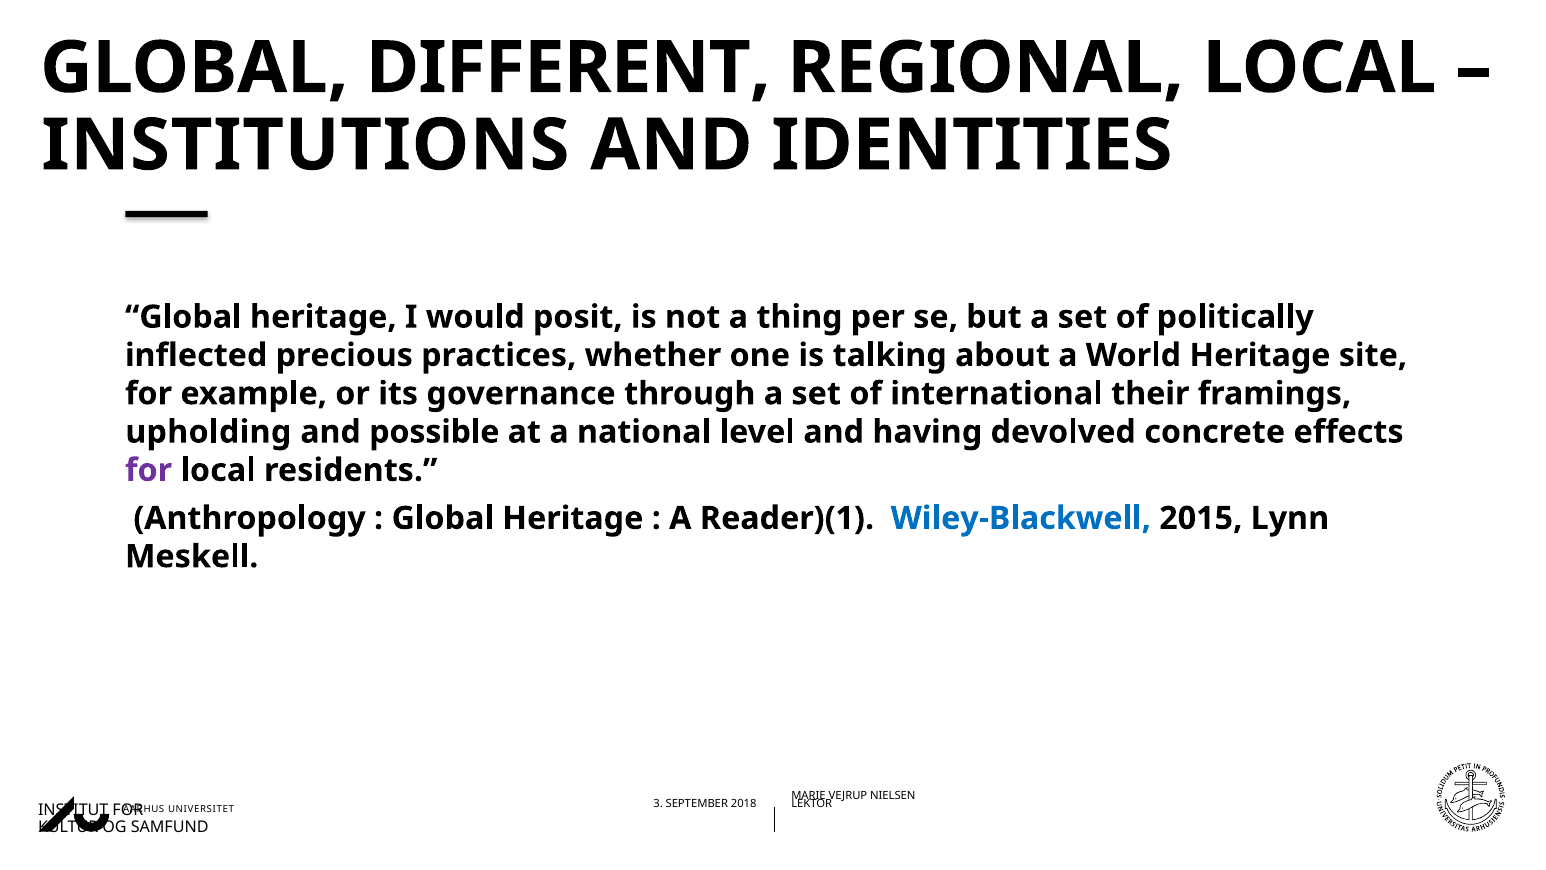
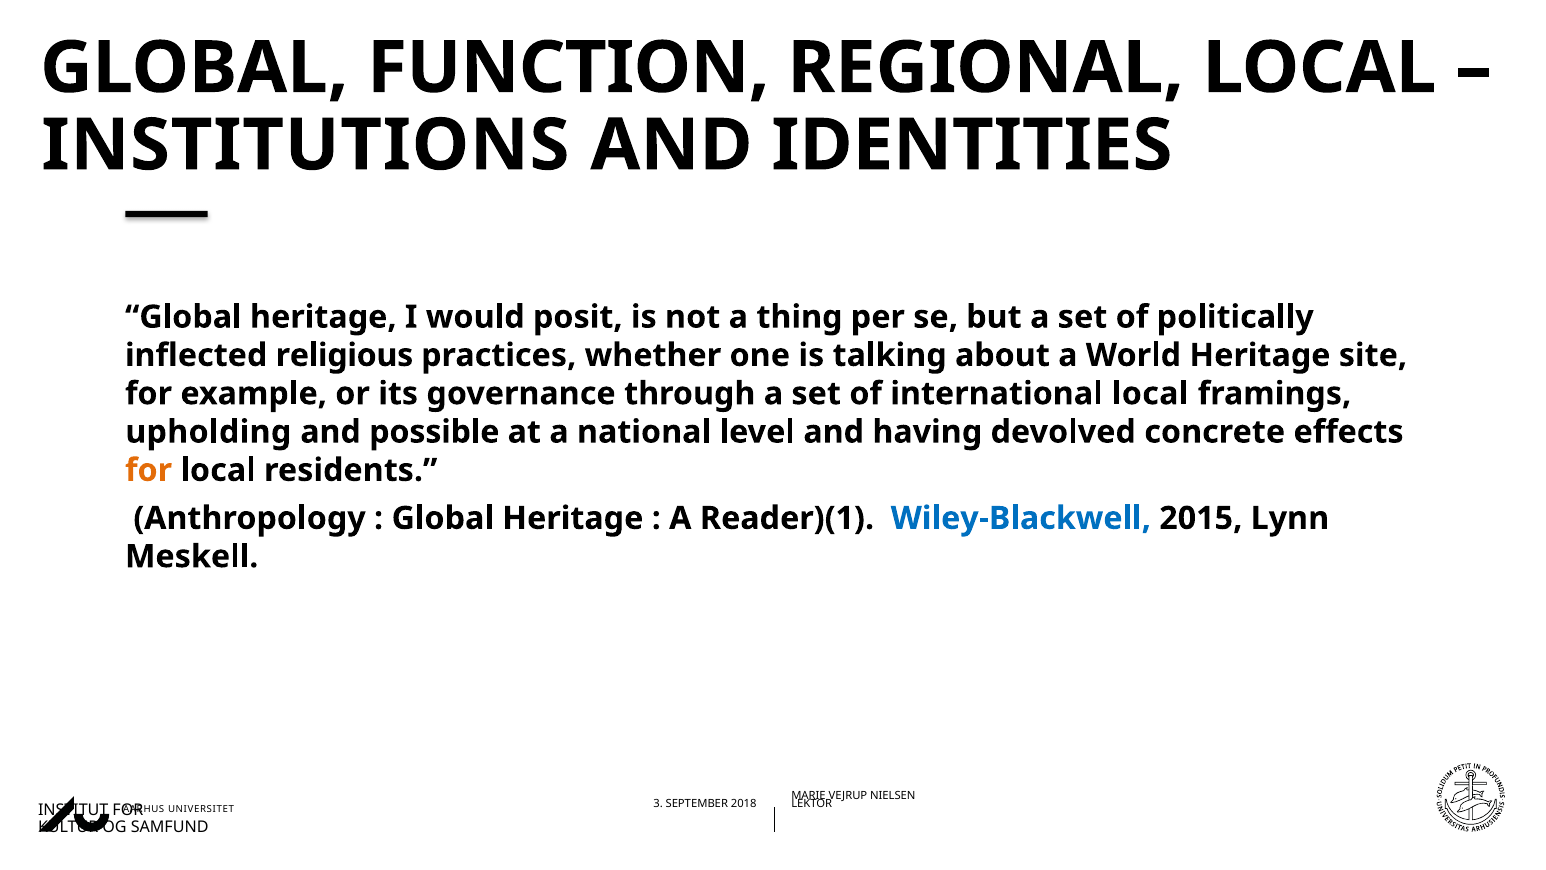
DIFFERENT: DIFFERENT -> FUNCTION
precious: precious -> religious
international their: their -> local
for at (149, 470) colour: purple -> orange
